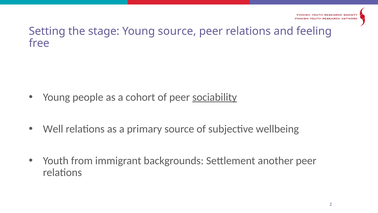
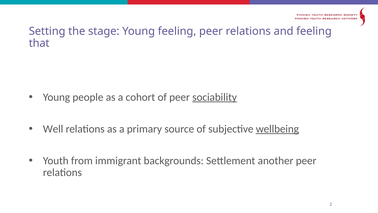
Young source: source -> feeling
free: free -> that
wellbeing underline: none -> present
